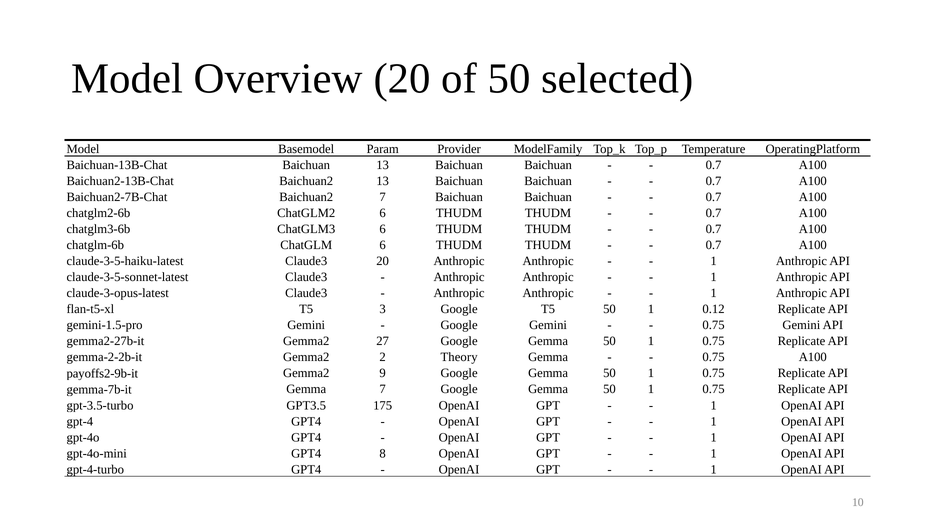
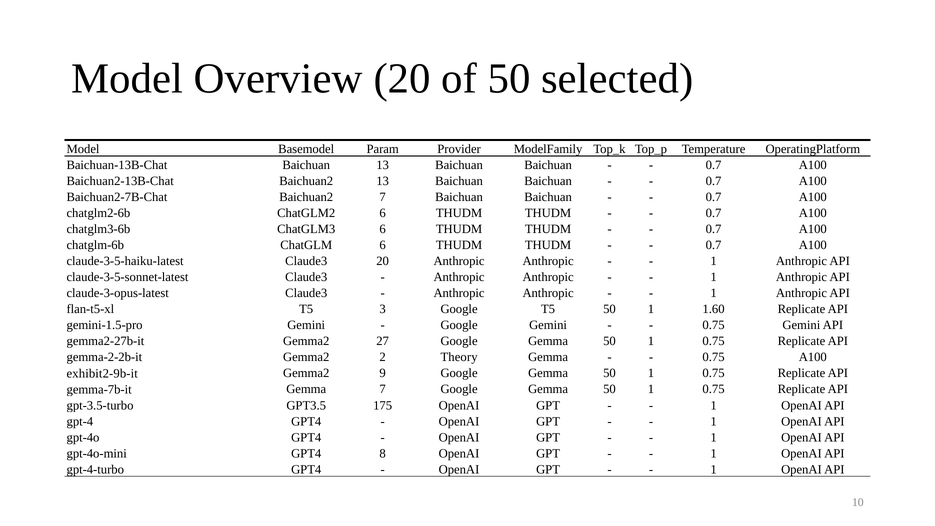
0.12: 0.12 -> 1.60
payoffs2-9b-it: payoffs2-9b-it -> exhibit2-9b-it
